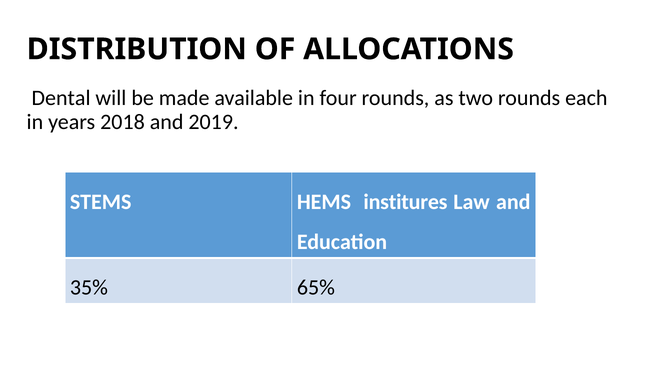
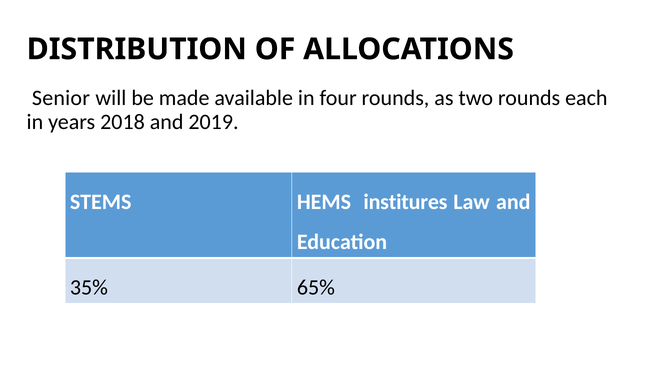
Dental: Dental -> Senior
